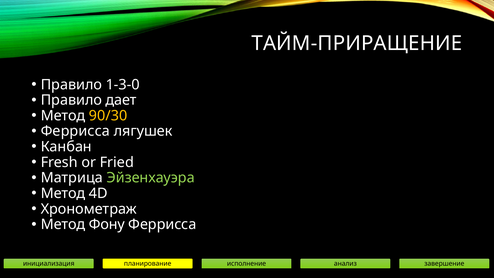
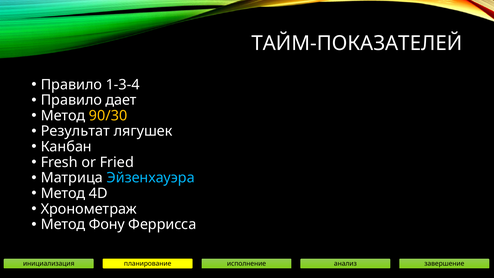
ТАЙМ-ПРИРАЩЕНИЕ: ТАЙМ-ПРИРАЩЕНИЕ -> ТАЙМ-ПОКАЗАТЕЛЕЙ
1-3-0: 1-3-0 -> 1-3-4
Феррисса at (75, 131): Феррисса -> Результат
Эйзенхауэра colour: light green -> light blue
